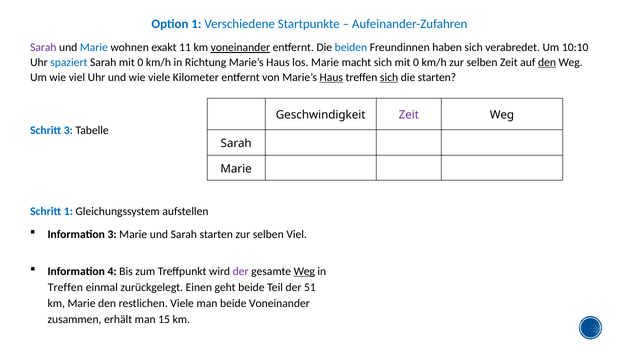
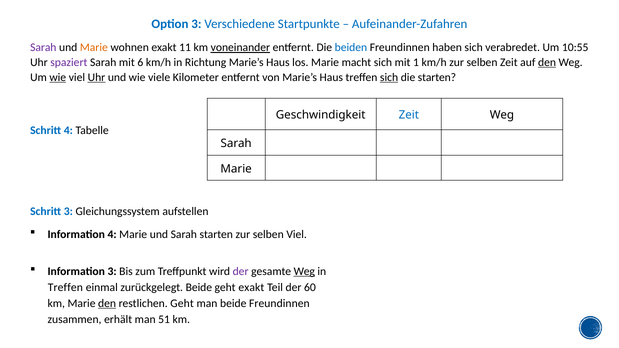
Option 1: 1 -> 3
Marie at (94, 47) colour: blue -> orange
10:10: 10:10 -> 10:55
spaziert colour: blue -> purple
Sarah mit 0: 0 -> 6
sich mit 0: 0 -> 1
wie at (58, 77) underline: none -> present
Uhr at (96, 77) underline: none -> present
Haus at (331, 77) underline: present -> none
Zeit at (409, 115) colour: purple -> blue
Schritt 3: 3 -> 4
Schritt 1: 1 -> 3
Information 3: 3 -> 4
Information 4: 4 -> 3
zurückgelegt Einen: Einen -> Beide
geht beide: beide -> exakt
51: 51 -> 60
den at (107, 303) underline: none -> present
restlichen Viele: Viele -> Geht
beide Voneinander: Voneinander -> Freundinnen
15: 15 -> 51
